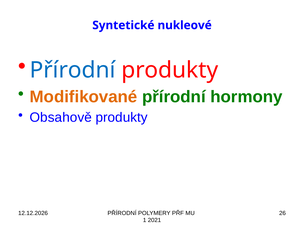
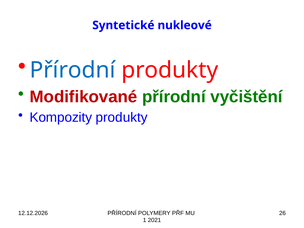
Modifikované colour: orange -> red
hormony: hormony -> vyčištění
Obsahově: Obsahově -> Kompozity
